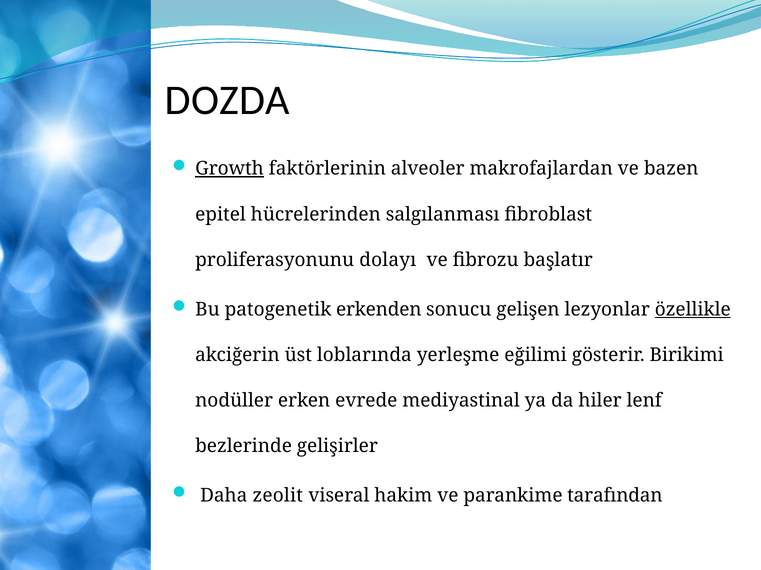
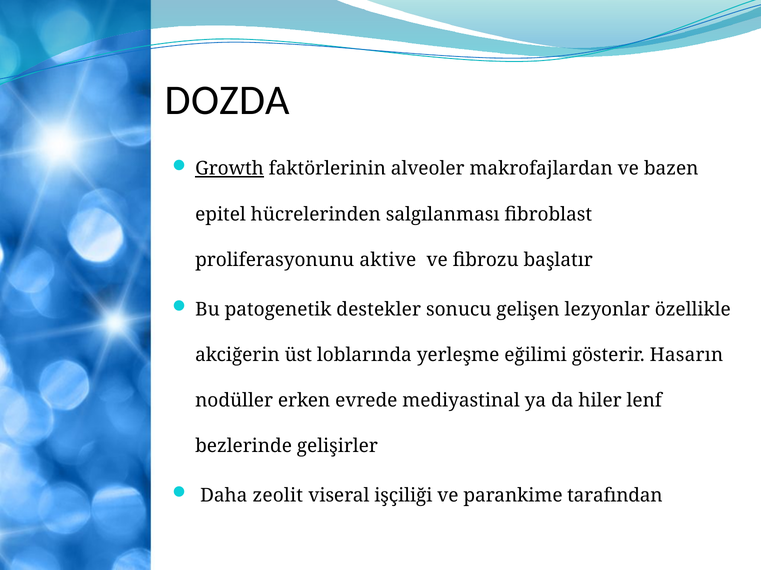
dolayı: dolayı -> aktive
erkenden: erkenden -> destekler
özellikle underline: present -> none
Birikimi: Birikimi -> Hasarın
hakim: hakim -> işçiliği
